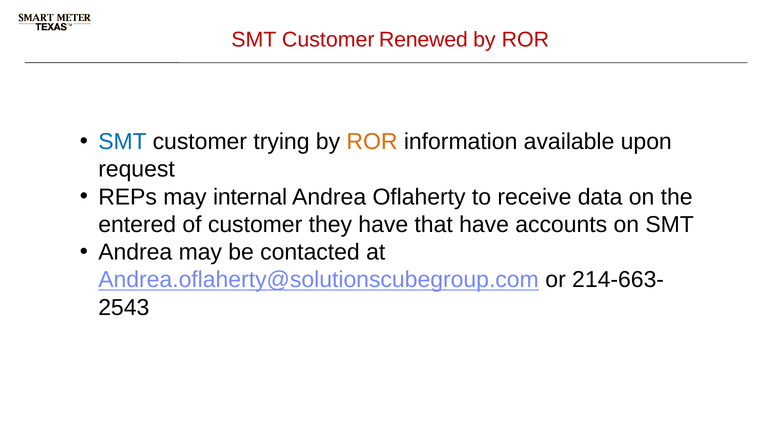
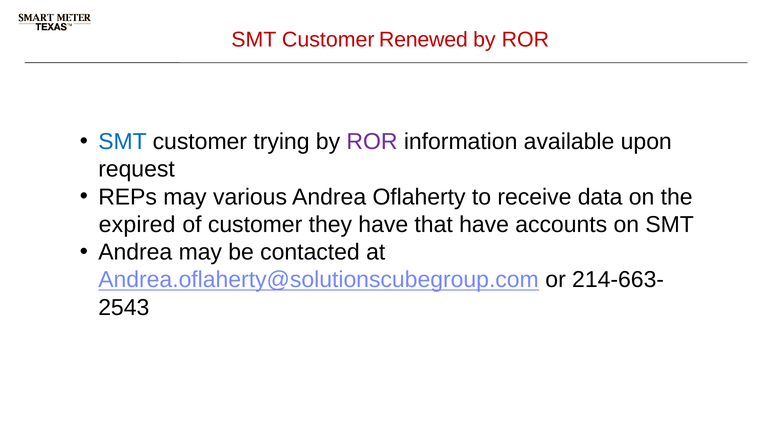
ROR at (372, 142) colour: orange -> purple
internal: internal -> various
entered: entered -> expired
